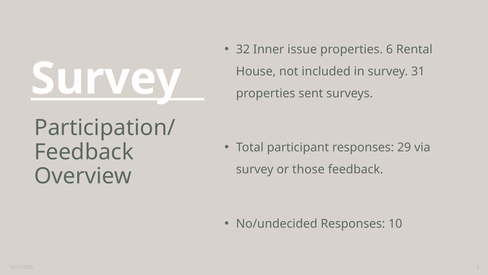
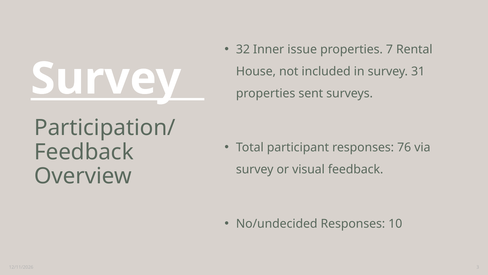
6: 6 -> 7
29: 29 -> 76
those: those -> visual
